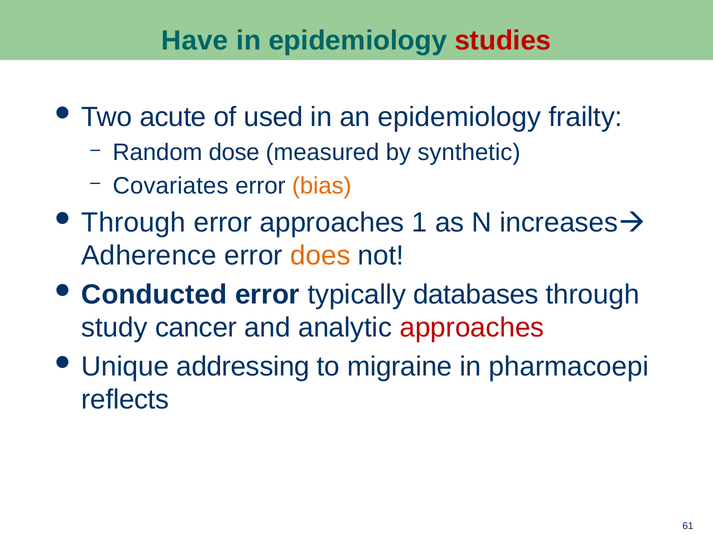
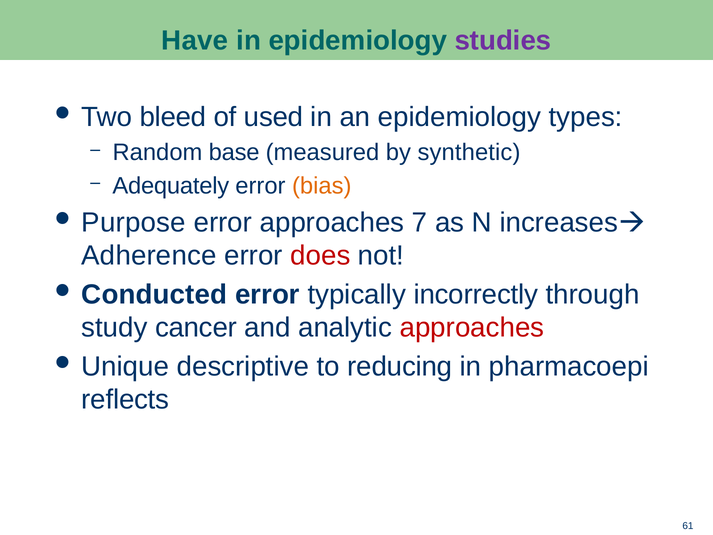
studies colour: red -> purple
acute: acute -> bleed
frailty: frailty -> types
dose: dose -> base
Covariates: Covariates -> Adequately
Through at (134, 222): Through -> Purpose
1: 1 -> 7
does colour: orange -> red
databases: databases -> incorrectly
addressing: addressing -> descriptive
migraine: migraine -> reducing
